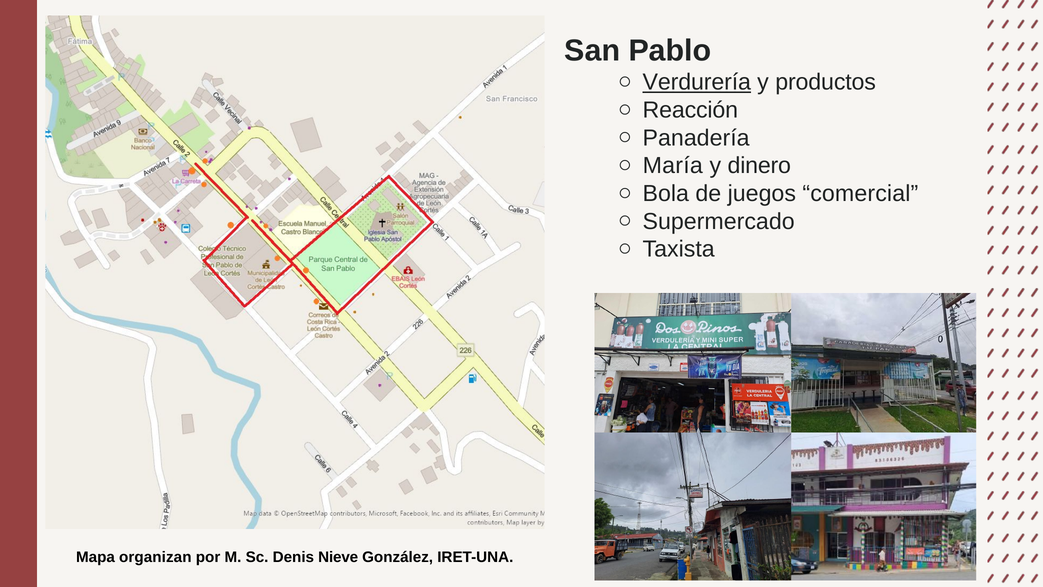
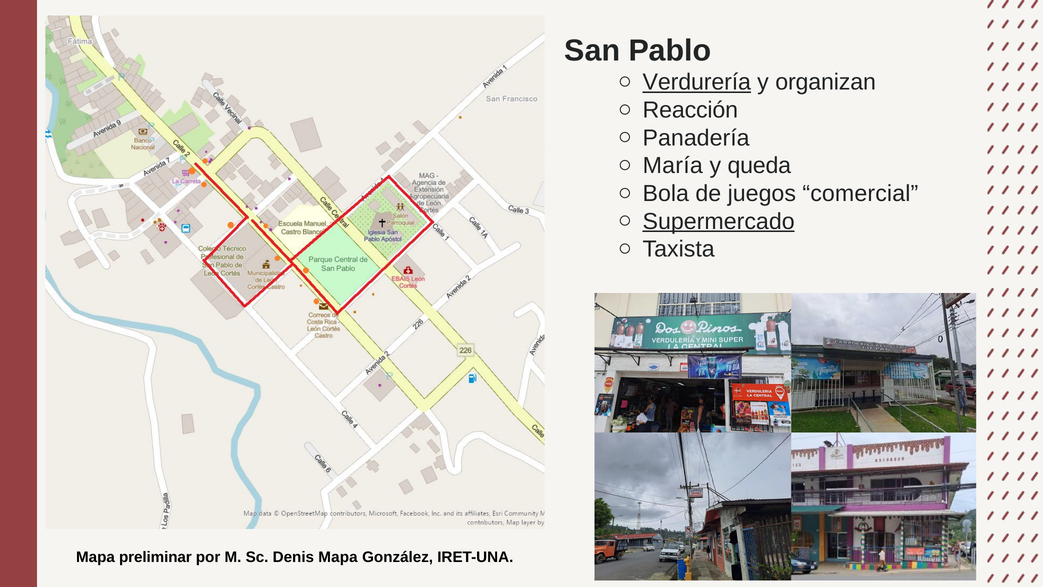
productos: productos -> organizan
dinero: dinero -> queda
Supermercado underline: none -> present
organizan: organizan -> preliminar
Denis Nieve: Nieve -> Mapa
